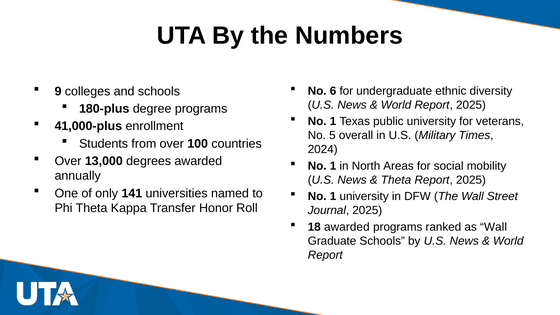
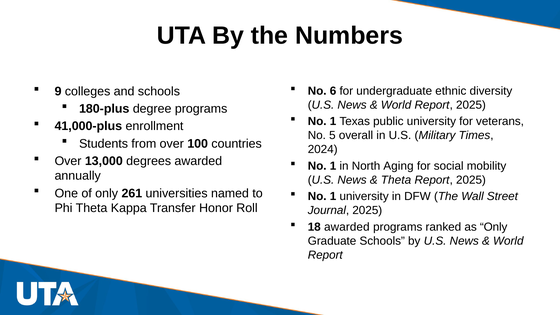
Areas: Areas -> Aging
141: 141 -> 261
as Wall: Wall -> Only
